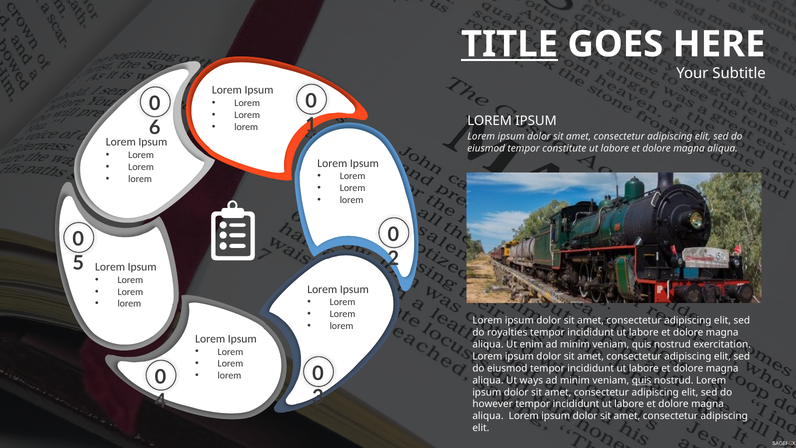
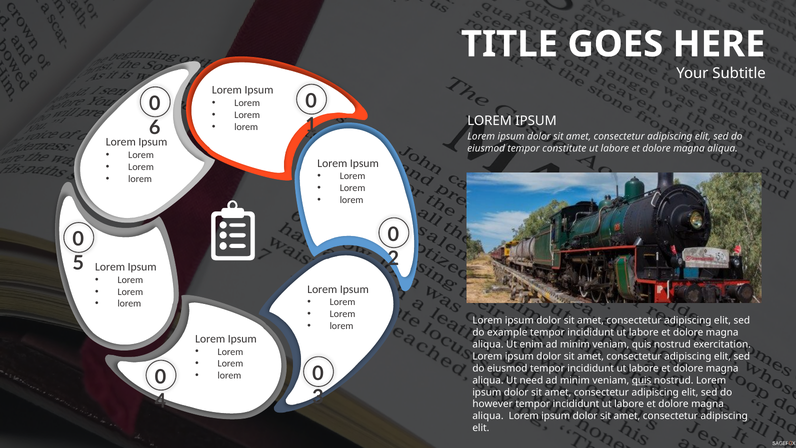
TITLE underline: present -> none
royalties: royalties -> example
ways: ways -> need
